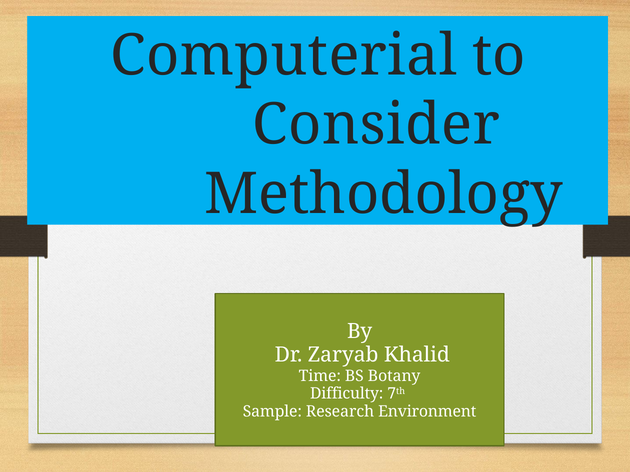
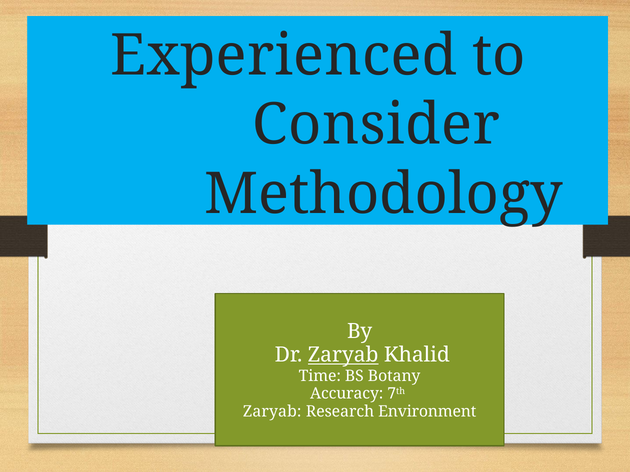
Computerial: Computerial -> Experienced
Zaryab at (343, 355) underline: none -> present
Difficulty: Difficulty -> Accuracy
Sample at (272, 412): Sample -> Zaryab
